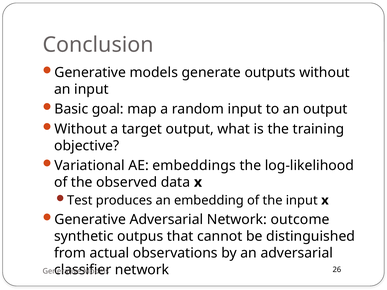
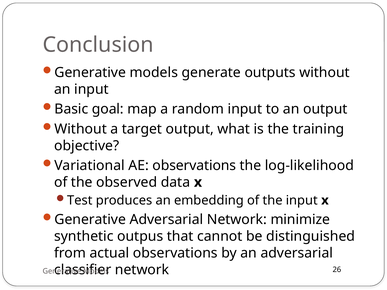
AE embeddings: embeddings -> observations
outcome: outcome -> minimize
